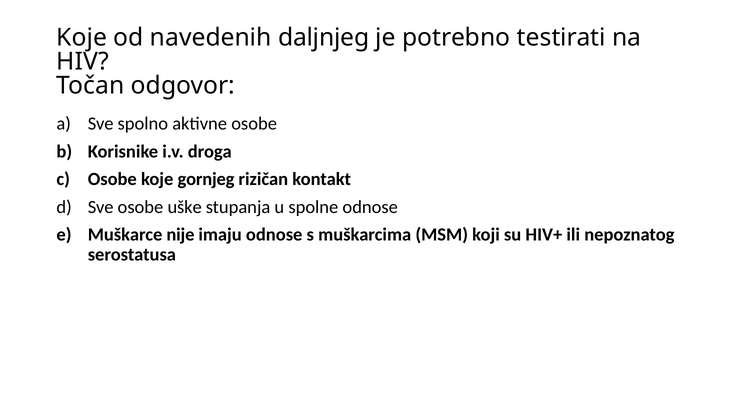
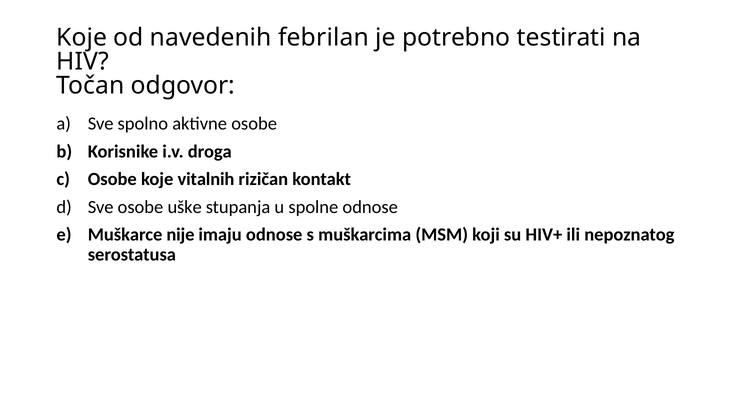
daljnjeg: daljnjeg -> febrilan
gornjeg: gornjeg -> vitalnih
